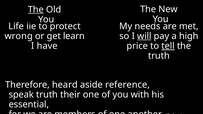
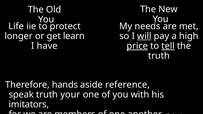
The at (36, 10) underline: present -> none
wrong: wrong -> longer
price underline: none -> present
heard: heard -> hands
their: their -> your
essential: essential -> imitators
